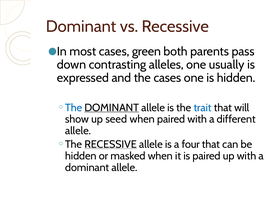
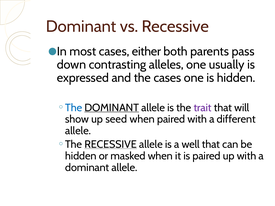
green: green -> either
trait colour: blue -> purple
four: four -> well
